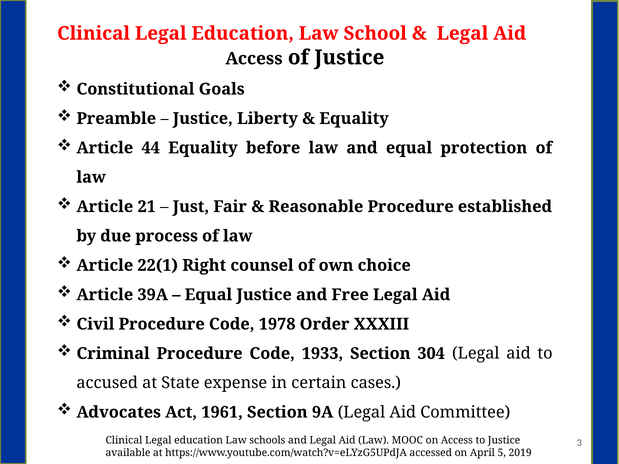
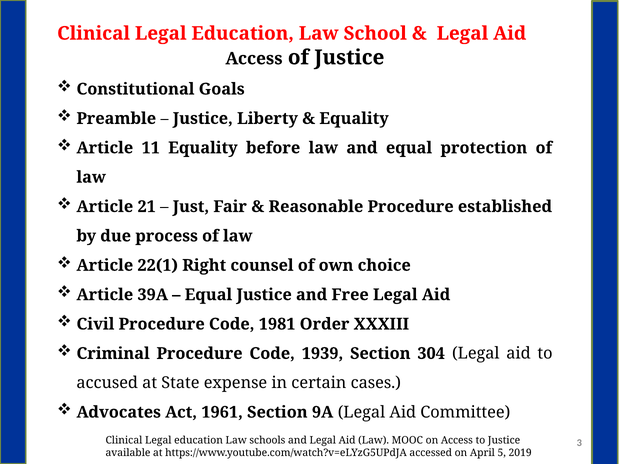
44: 44 -> 11
1978: 1978 -> 1981
1933: 1933 -> 1939
